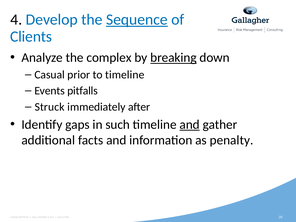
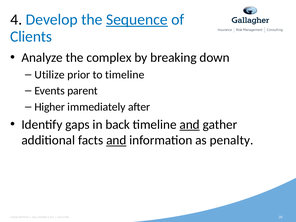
breaking underline: present -> none
Casual: Casual -> Utilize
pitfalls: pitfalls -> parent
Struck: Struck -> Higher
such: such -> back
and at (116, 140) underline: none -> present
